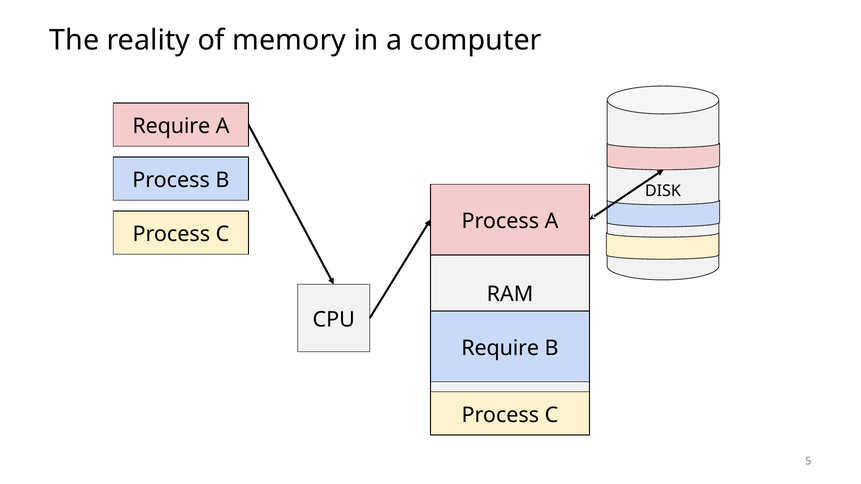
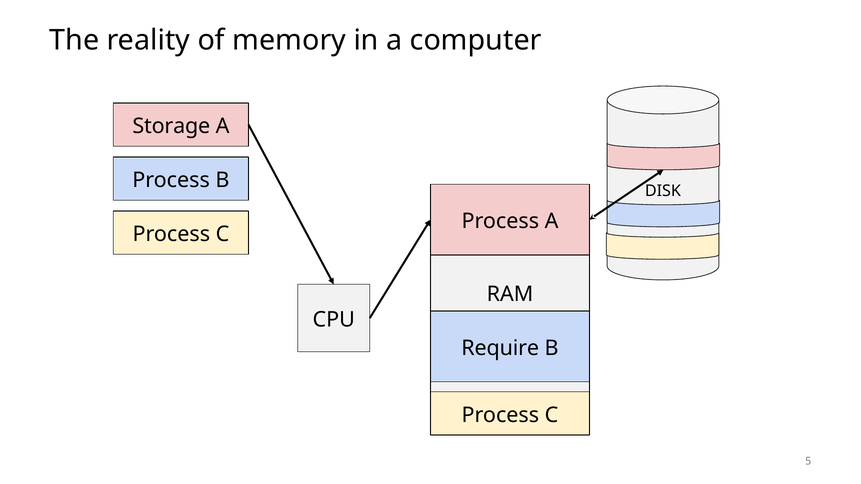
Require at (171, 126): Require -> Storage
